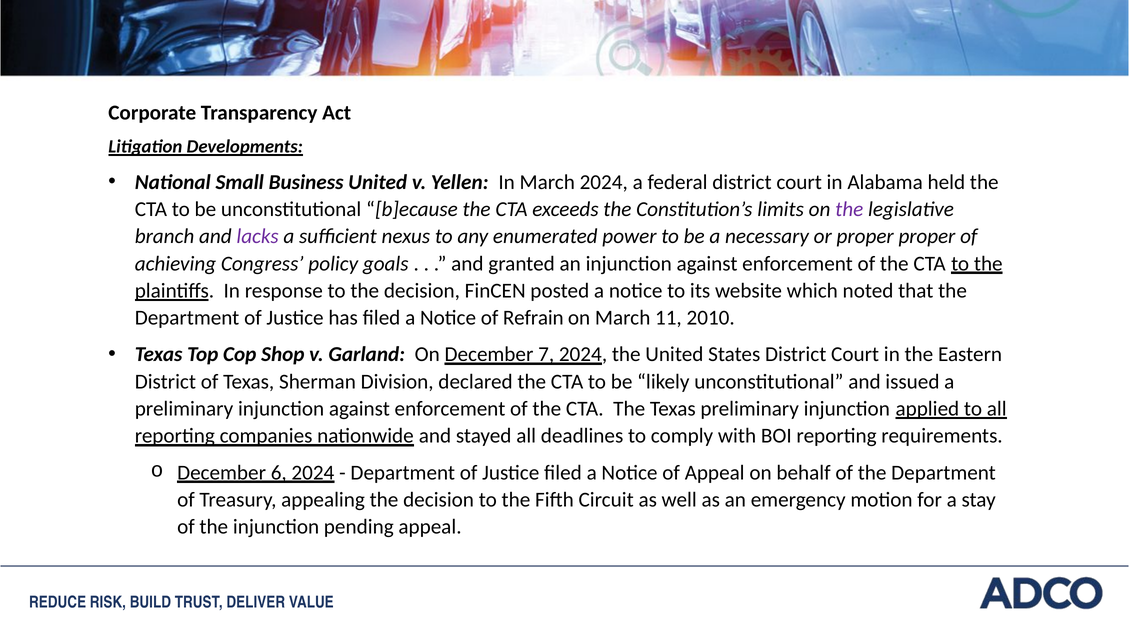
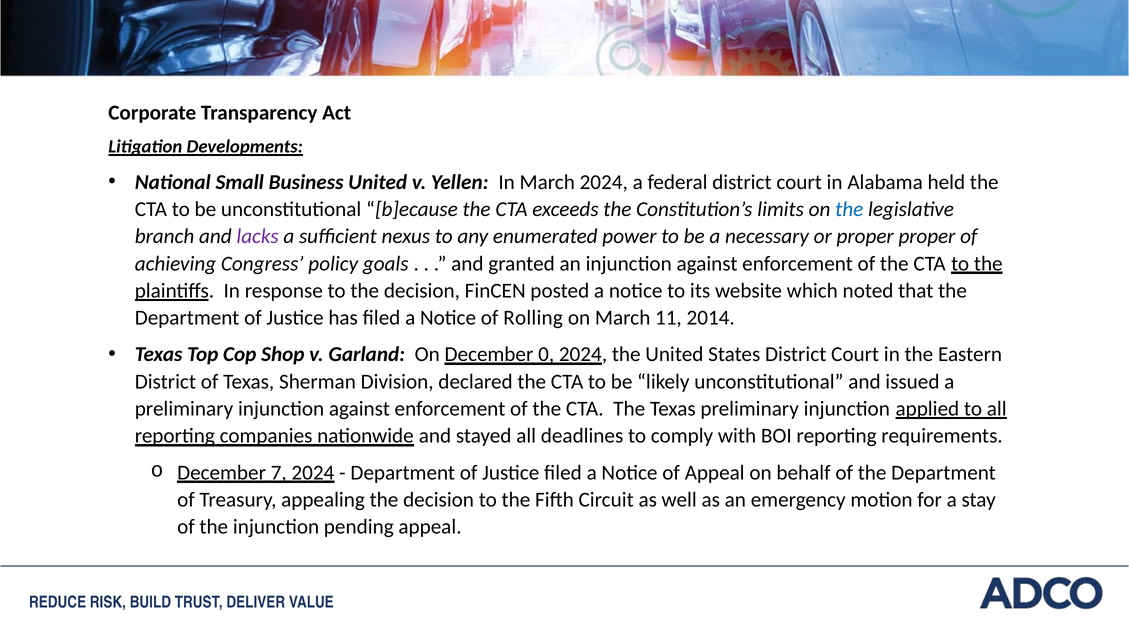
the at (849, 209) colour: purple -> blue
Refrain: Refrain -> Rolling
2010: 2010 -> 2014
7: 7 -> 0
6: 6 -> 7
